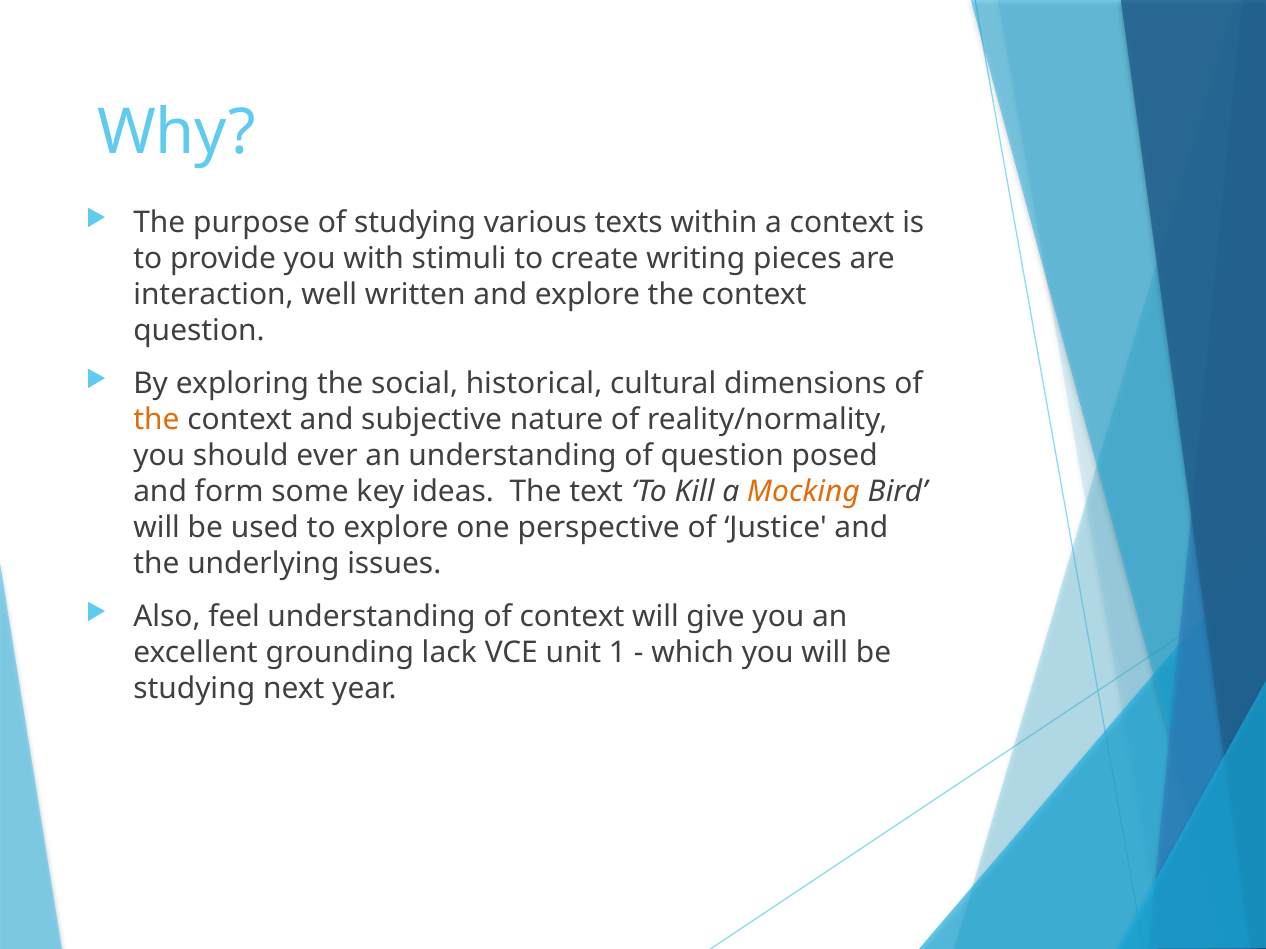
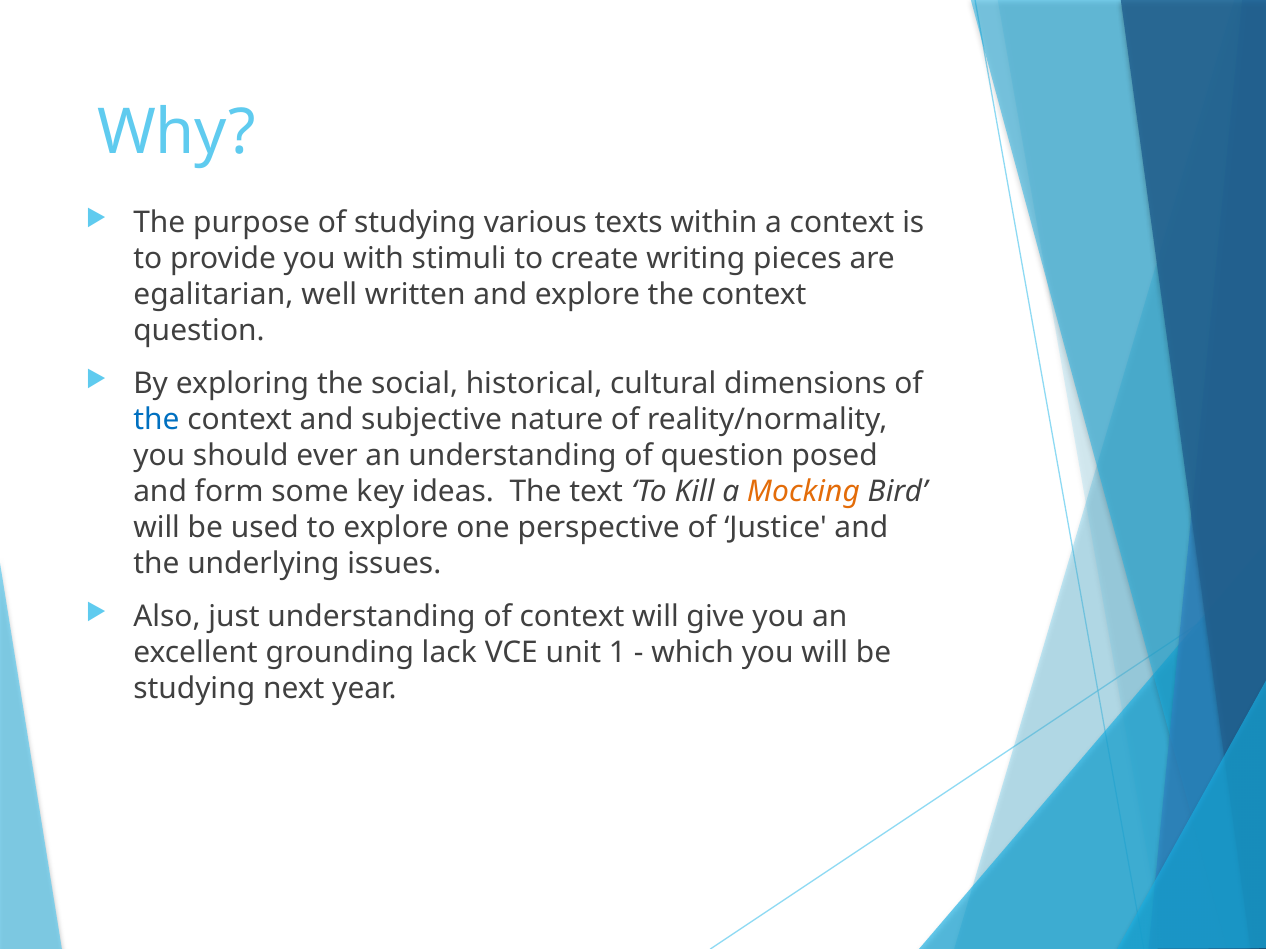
interaction: interaction -> egalitarian
the at (156, 420) colour: orange -> blue
feel: feel -> just
